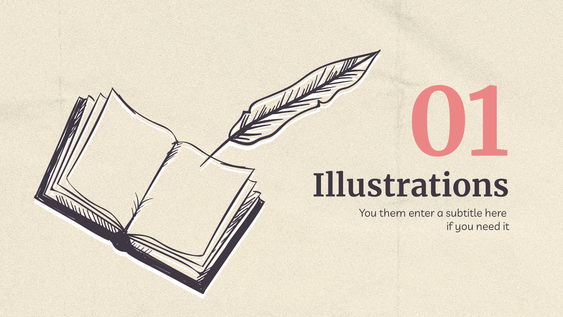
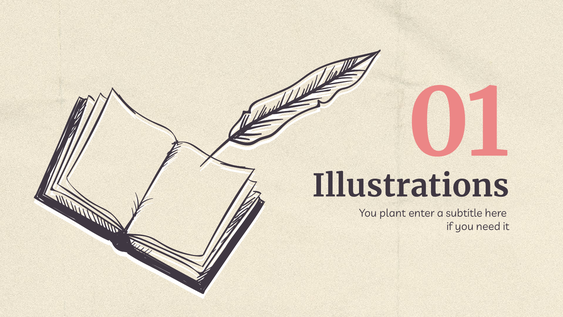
them: them -> plant
